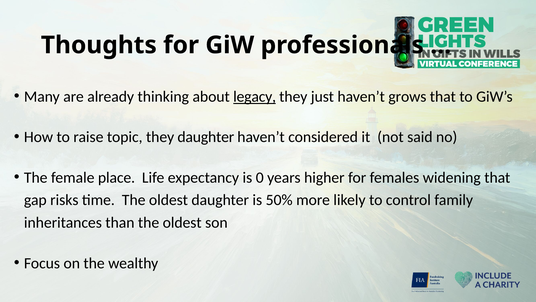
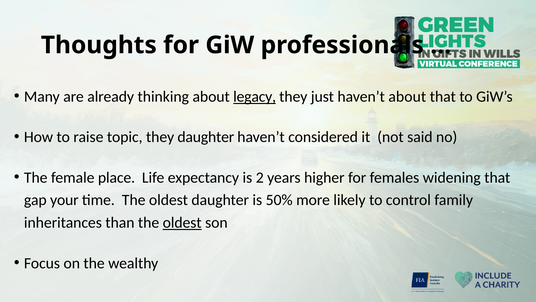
haven’t grows: grows -> about
0: 0 -> 2
risks: risks -> your
oldest at (182, 222) underline: none -> present
